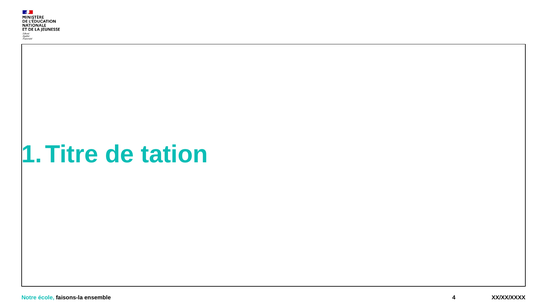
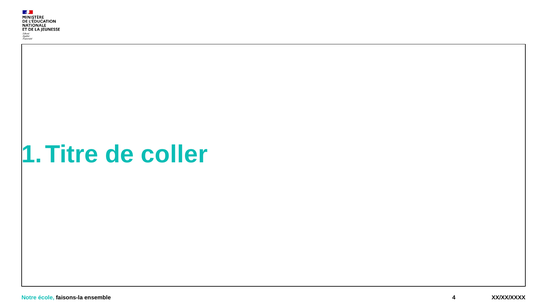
tation: tation -> coller
